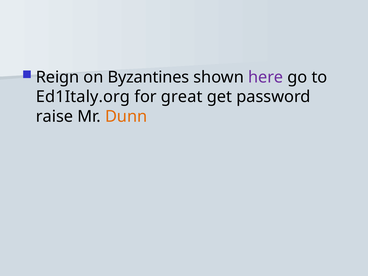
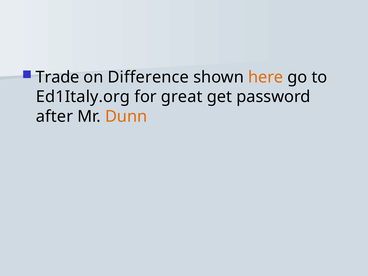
Reign: Reign -> Trade
Byzantines: Byzantines -> Difference
here colour: purple -> orange
raise: raise -> after
